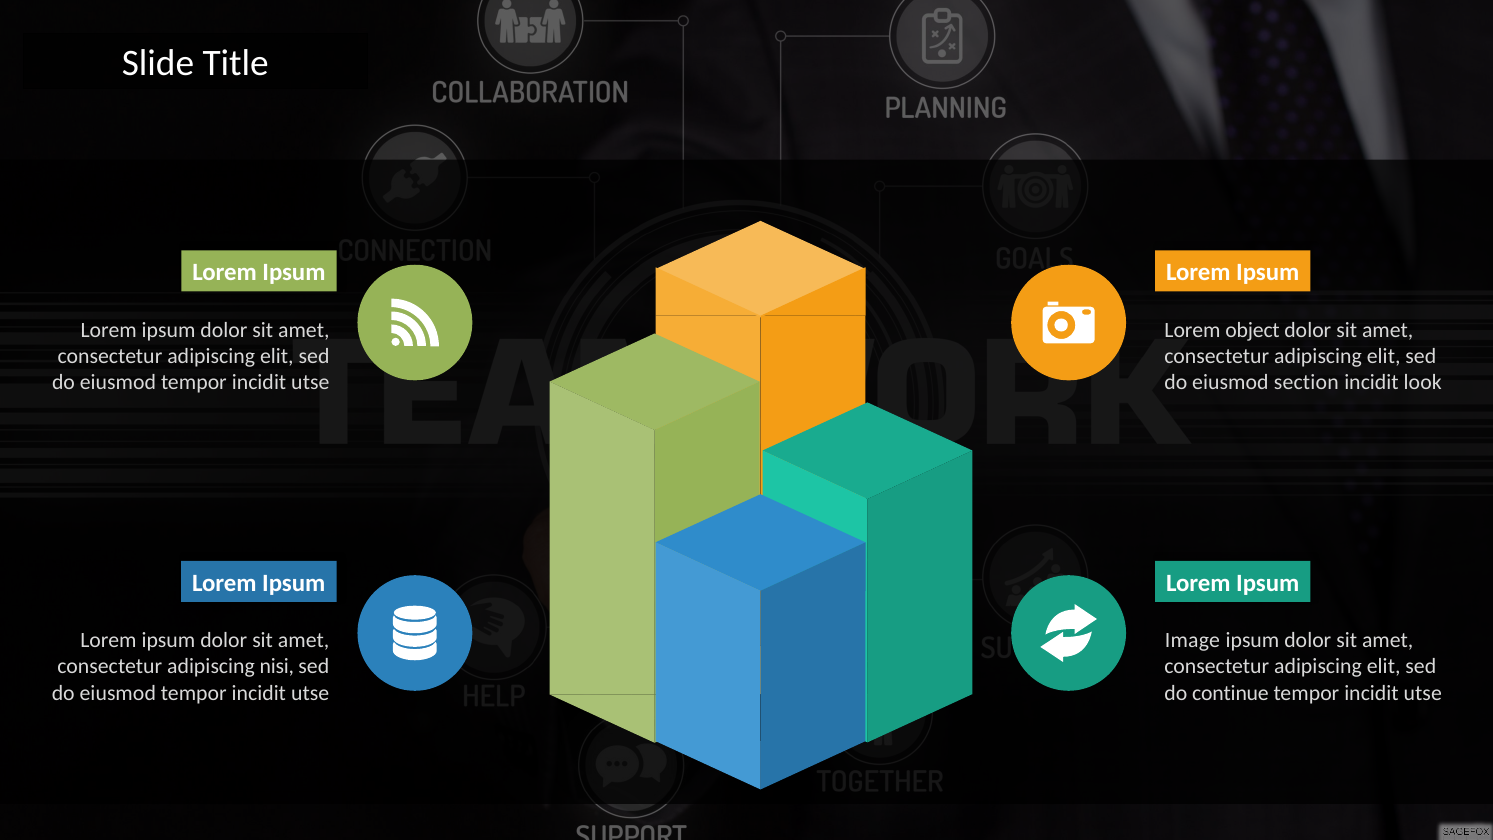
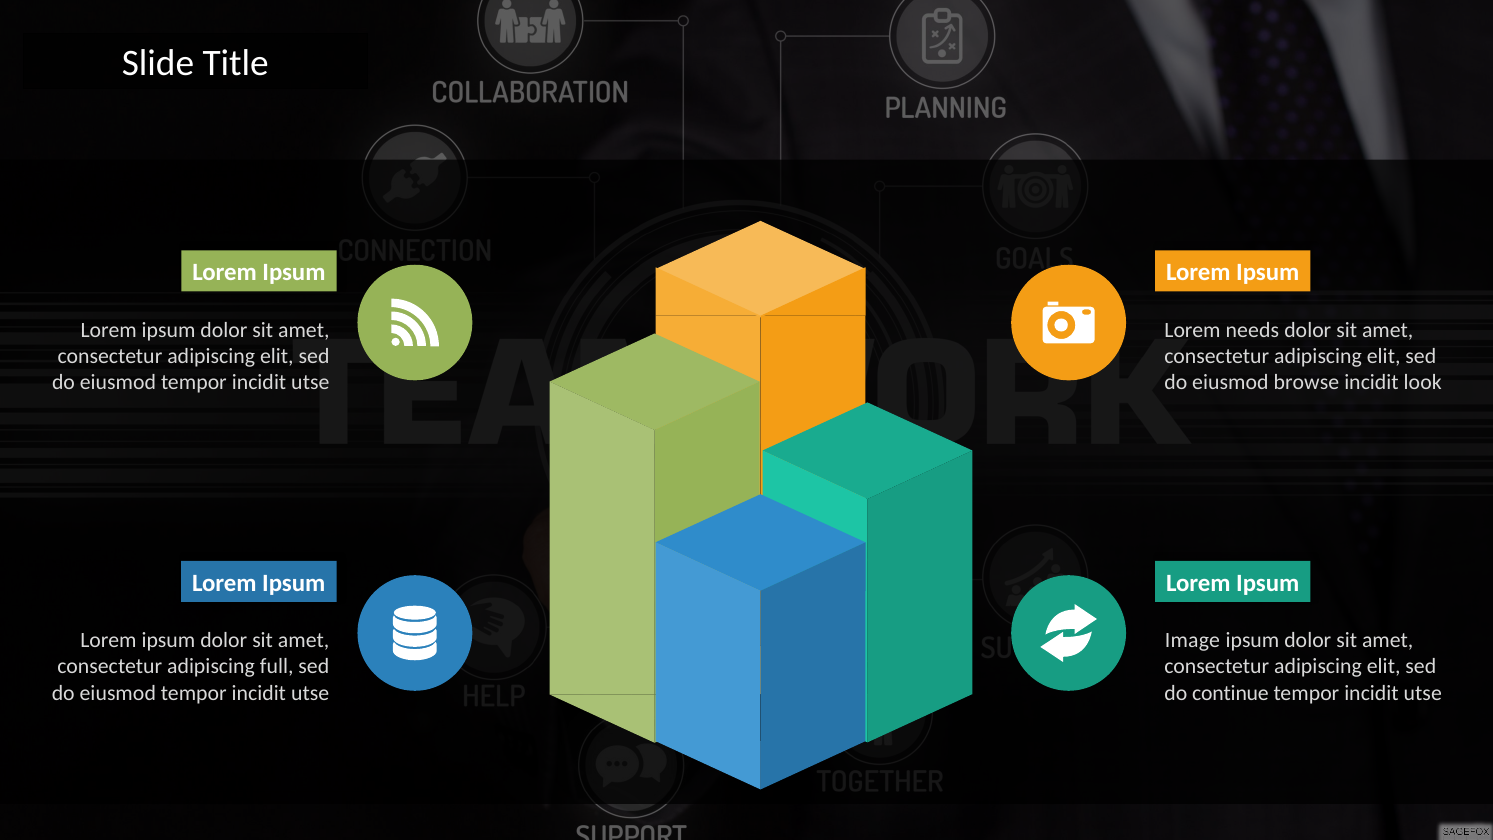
object: object -> needs
section: section -> browse
nisi: nisi -> full
